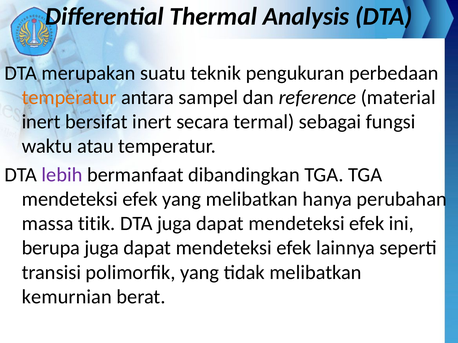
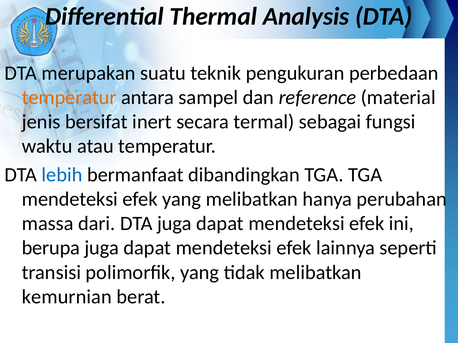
inert at (41, 122): inert -> jenis
lebih colour: purple -> blue
titik: titik -> dari
